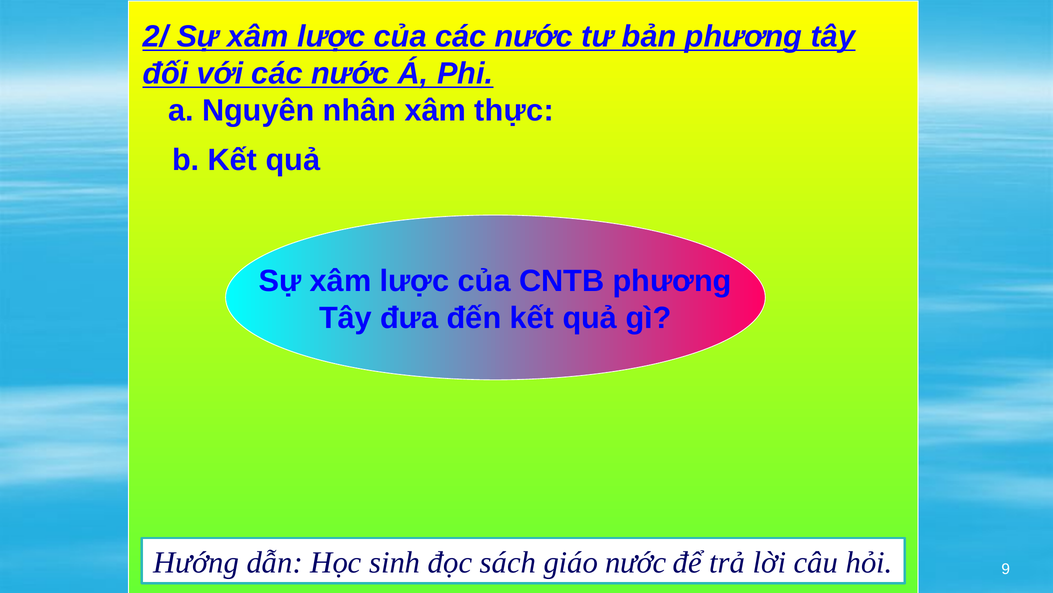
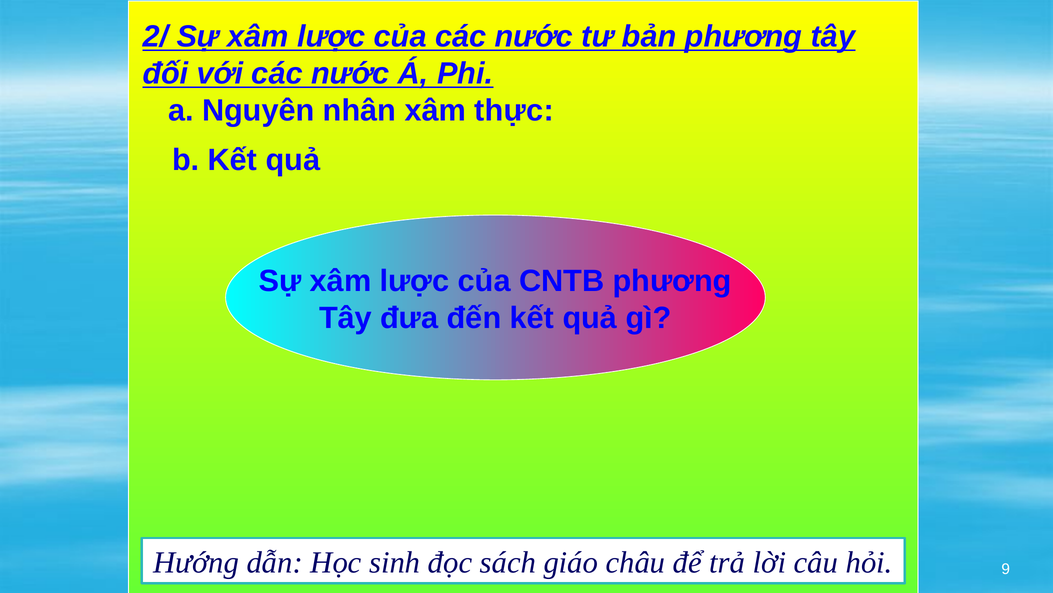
giáo nước: nước -> châu
